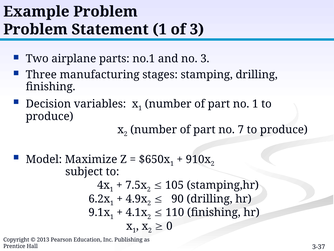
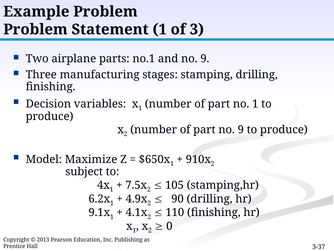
and no 3: 3 -> 9
part no 7: 7 -> 9
